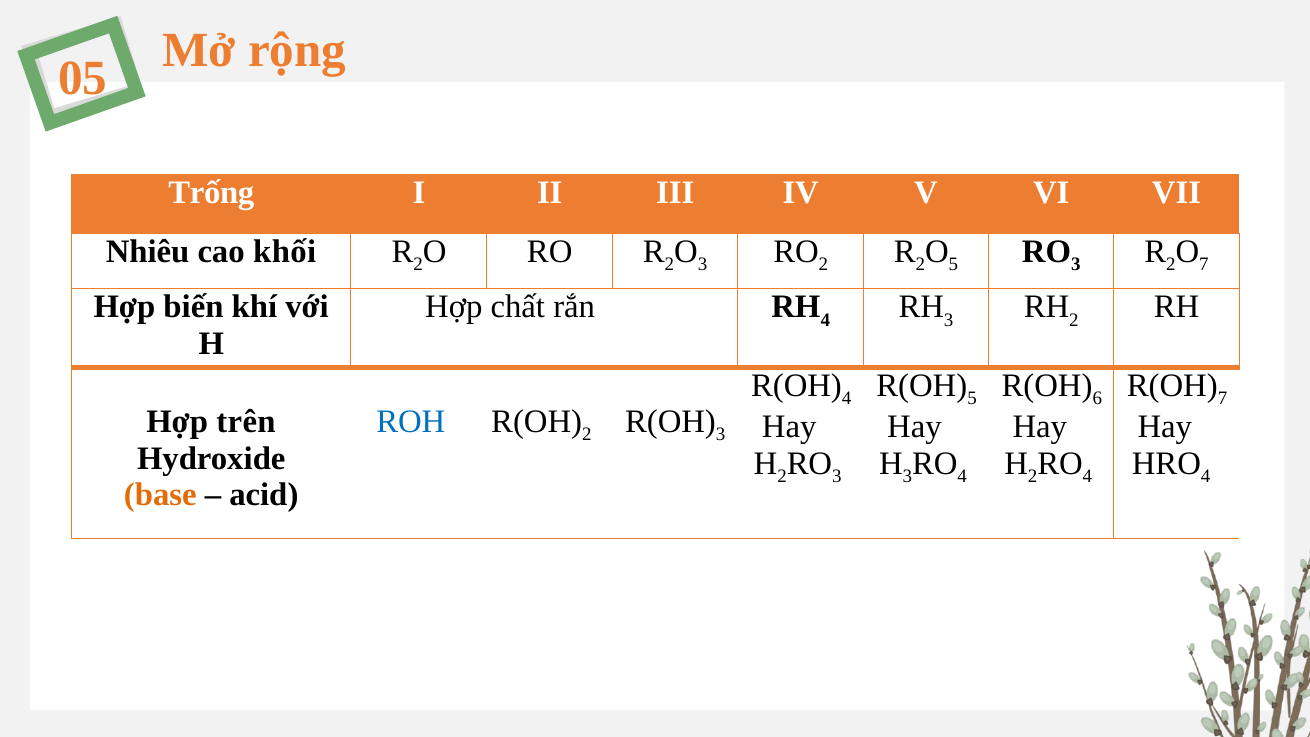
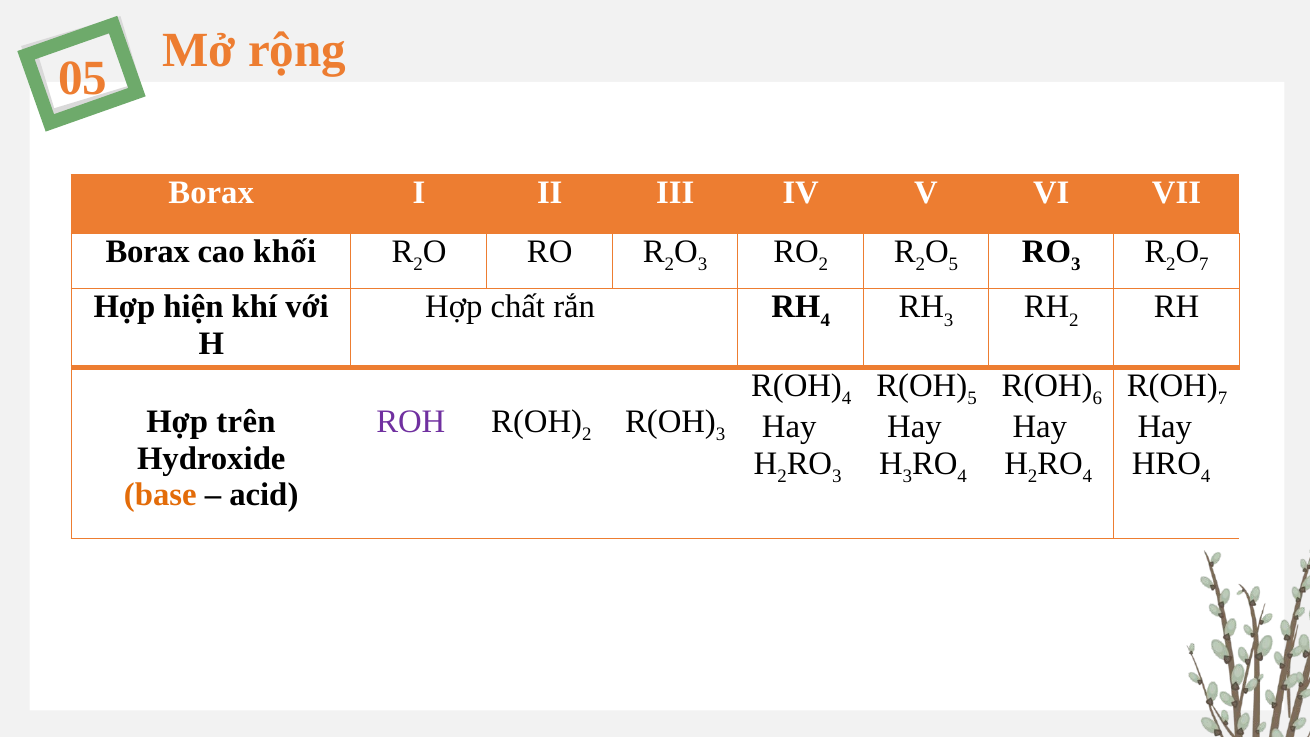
Trống at (211, 193): Trống -> Borax
Nhiêu at (148, 252): Nhiêu -> Borax
biến: biến -> hiện
ROH colour: blue -> purple
